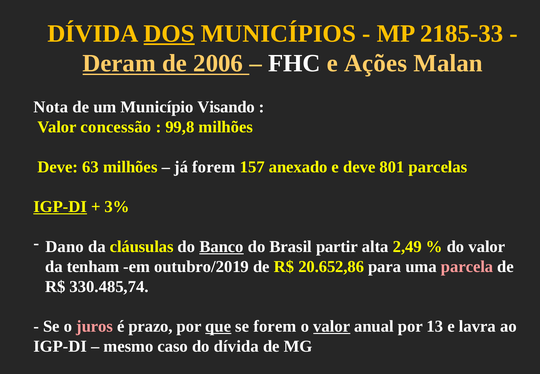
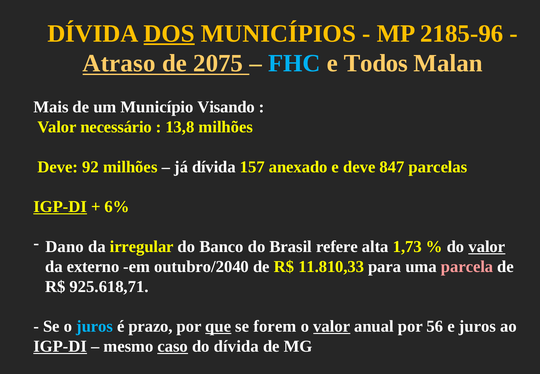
2185-33: 2185-33 -> 2185-96
Deram: Deram -> Atraso
2006: 2006 -> 2075
FHC colour: white -> light blue
Ações: Ações -> Todos
Nota: Nota -> Mais
concessão: concessão -> necessário
99,8: 99,8 -> 13,8
63: 63 -> 92
já forem: forem -> dívida
801: 801 -> 847
3%: 3% -> 6%
cláusulas: cláusulas -> irregular
Banco underline: present -> none
partir: partir -> refere
2,49: 2,49 -> 1,73
valor at (487, 247) underline: none -> present
tenham: tenham -> externo
outubro/2019: outubro/2019 -> outubro/2040
20.652,86: 20.652,86 -> 11.810,33
330.485,74: 330.485,74 -> 925.618,71
juros at (95, 326) colour: pink -> light blue
13: 13 -> 56
e lavra: lavra -> juros
IGP-DI at (60, 346) underline: none -> present
caso underline: none -> present
